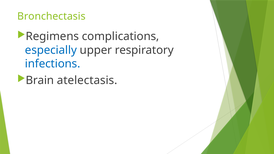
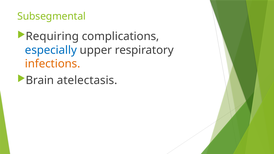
Bronchectasis: Bronchectasis -> Subsegmental
Regimens: Regimens -> Requiring
infections colour: blue -> orange
